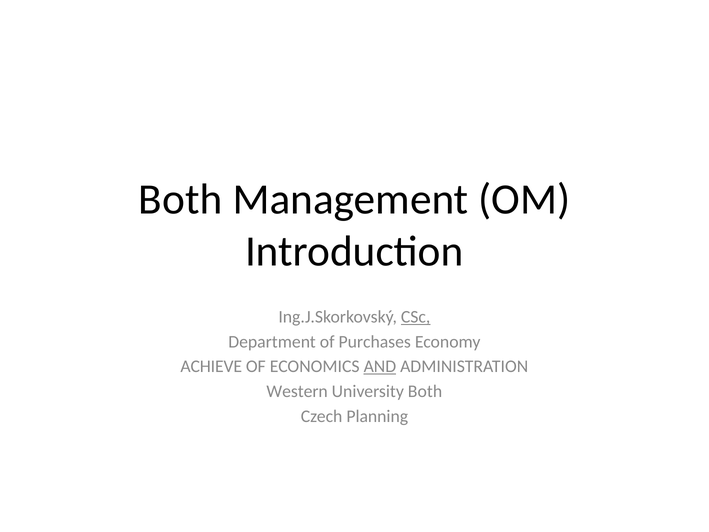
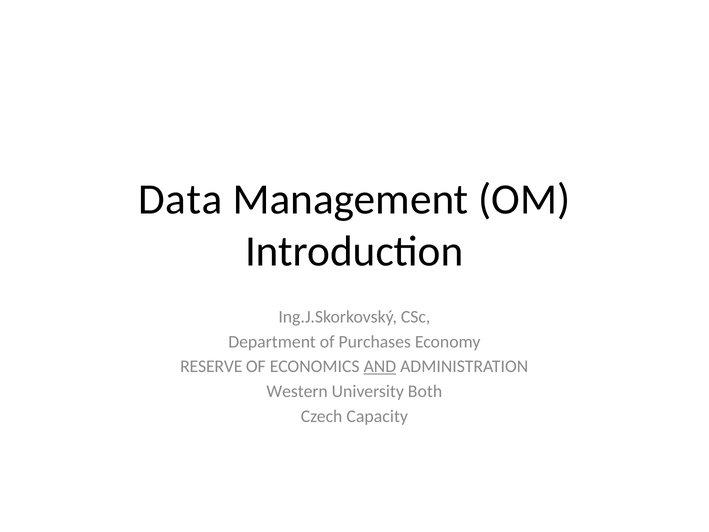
Both at (180, 199): Both -> Data
CSc underline: present -> none
ACHIEVE: ACHIEVE -> RESERVE
Planning: Planning -> Capacity
